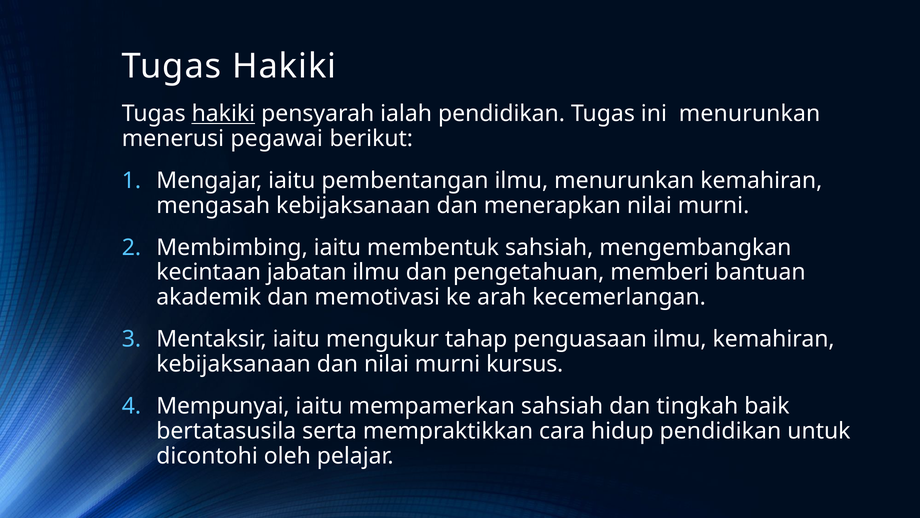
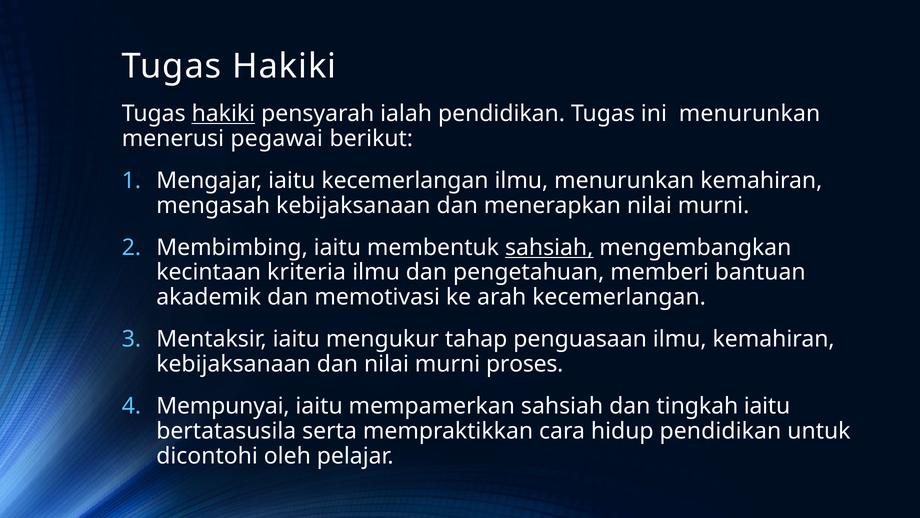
iaitu pembentangan: pembentangan -> kecemerlangan
sahsiah at (549, 247) underline: none -> present
jabatan: jabatan -> kriteria
kursus: kursus -> proses
tingkah baik: baik -> iaitu
